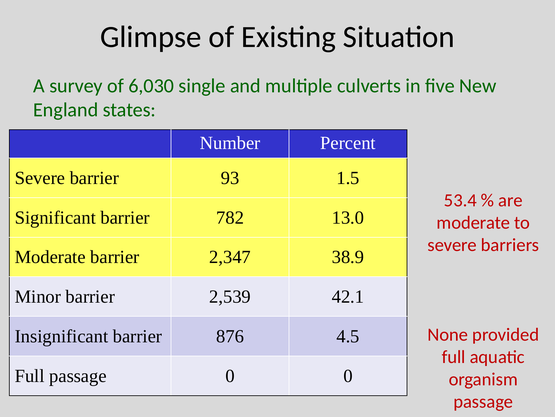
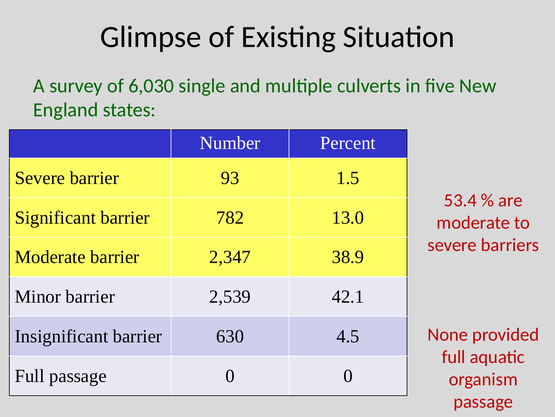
876: 876 -> 630
